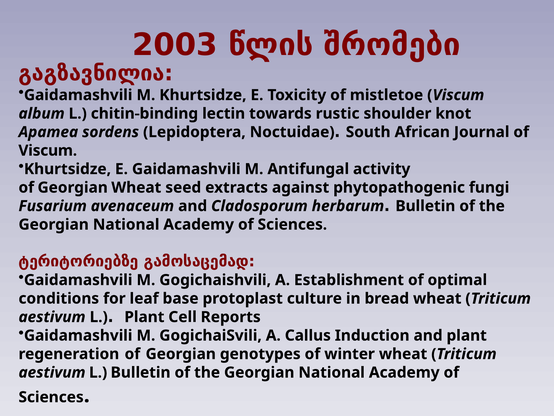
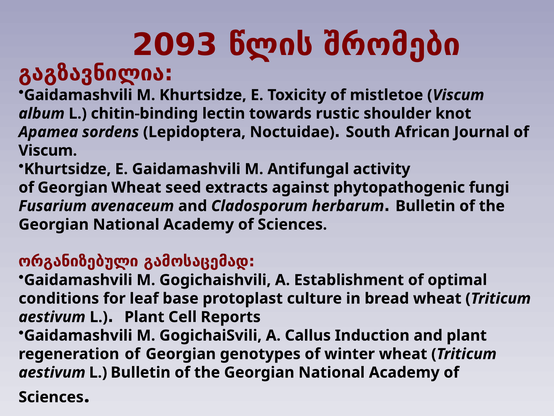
2003: 2003 -> 2093
ტერიტორიებზე: ტერიტორიებზე -> ორგანიზებული
